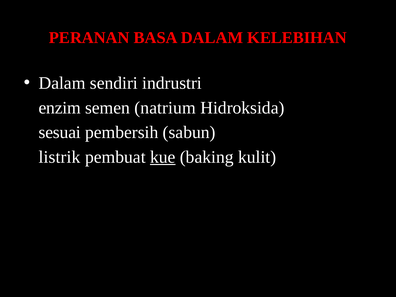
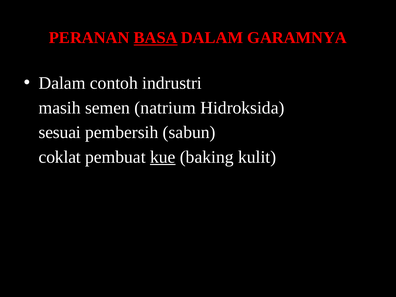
BASA underline: none -> present
KELEBIHAN: KELEBIHAN -> GARAMNYA
sendiri: sendiri -> contoh
enzim: enzim -> masih
listrik: listrik -> coklat
